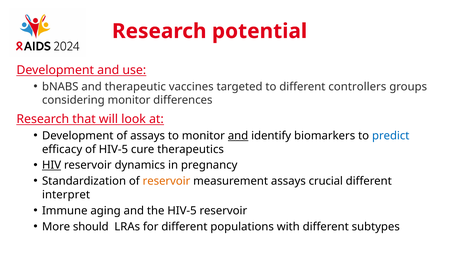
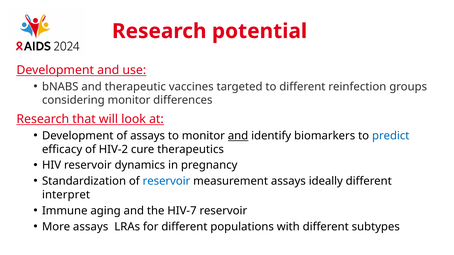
controllers: controllers -> reinfection
of HIV-5: HIV-5 -> HIV-2
HIV underline: present -> none
reservoir at (166, 181) colour: orange -> blue
crucial: crucial -> ideally
the HIV-5: HIV-5 -> HIV-7
More should: should -> assays
